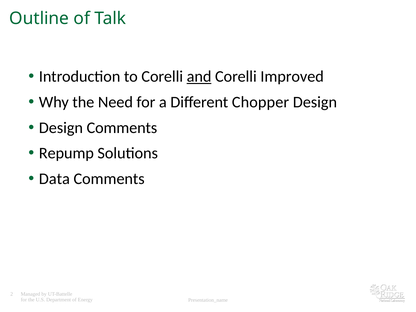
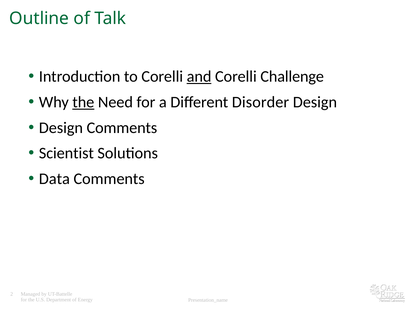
Improved: Improved -> Challenge
the at (83, 102) underline: none -> present
Chopper: Chopper -> Disorder
Repump: Repump -> Scientist
